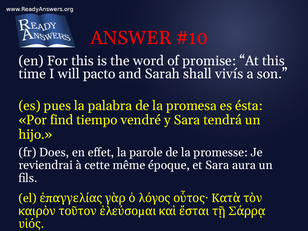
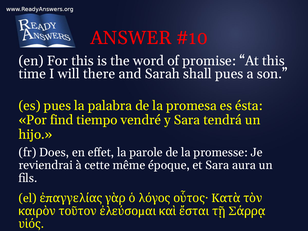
pacto: pacto -> there
shall vivís: vivís -> pues
